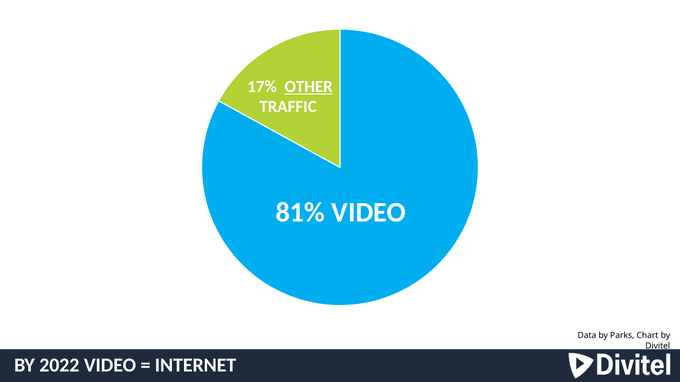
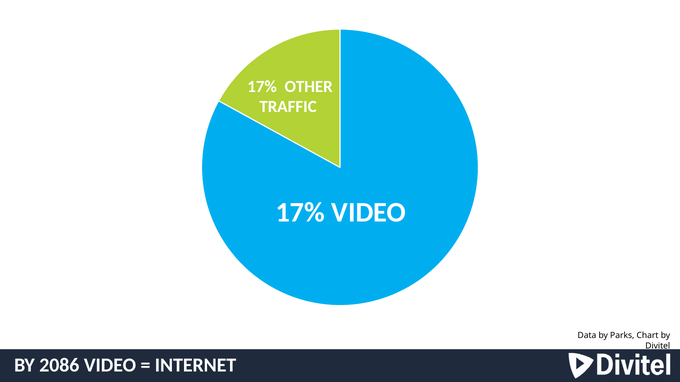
OTHER underline: present -> none
81% at (300, 213): 81% -> 17%
2022: 2022 -> 2086
